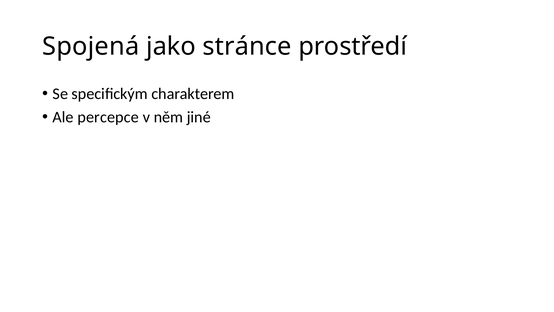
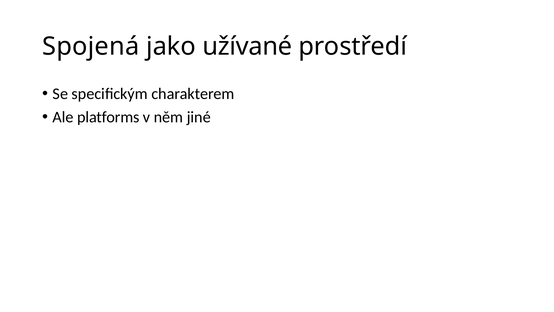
stránce: stránce -> užívané
percepce: percepce -> platforms
